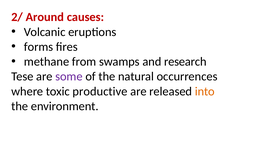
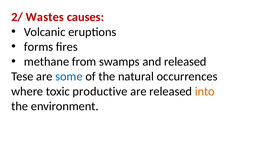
Around: Around -> Wastes
and research: research -> released
some colour: purple -> blue
